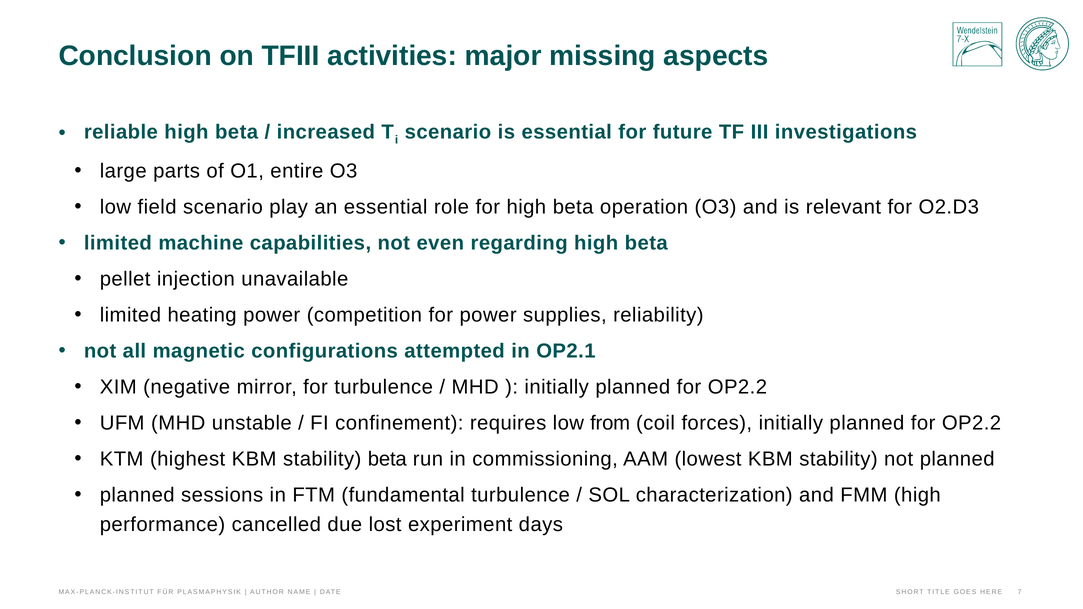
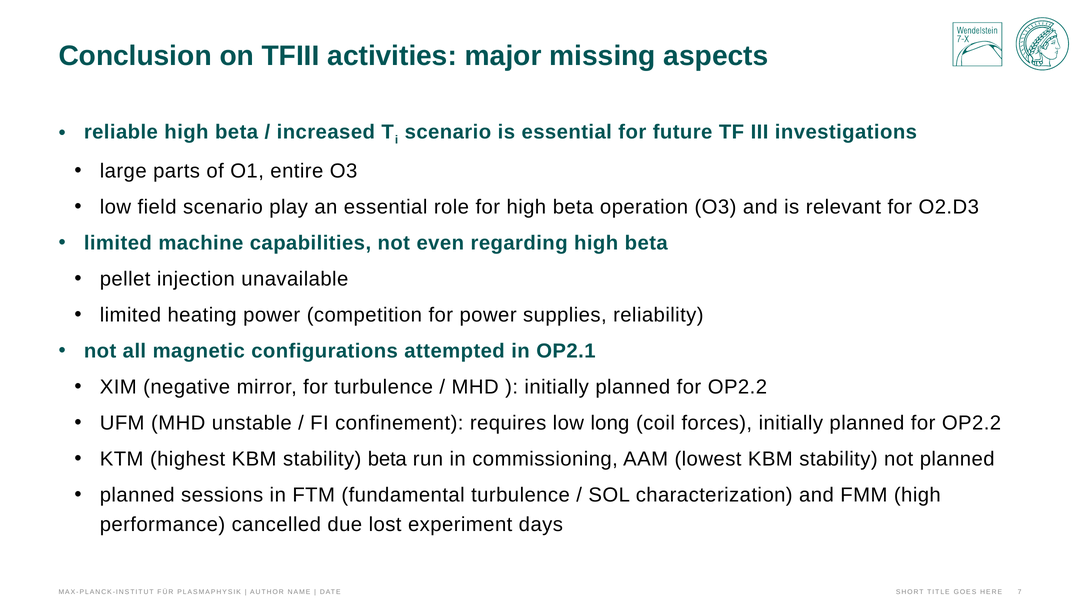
from: from -> long
